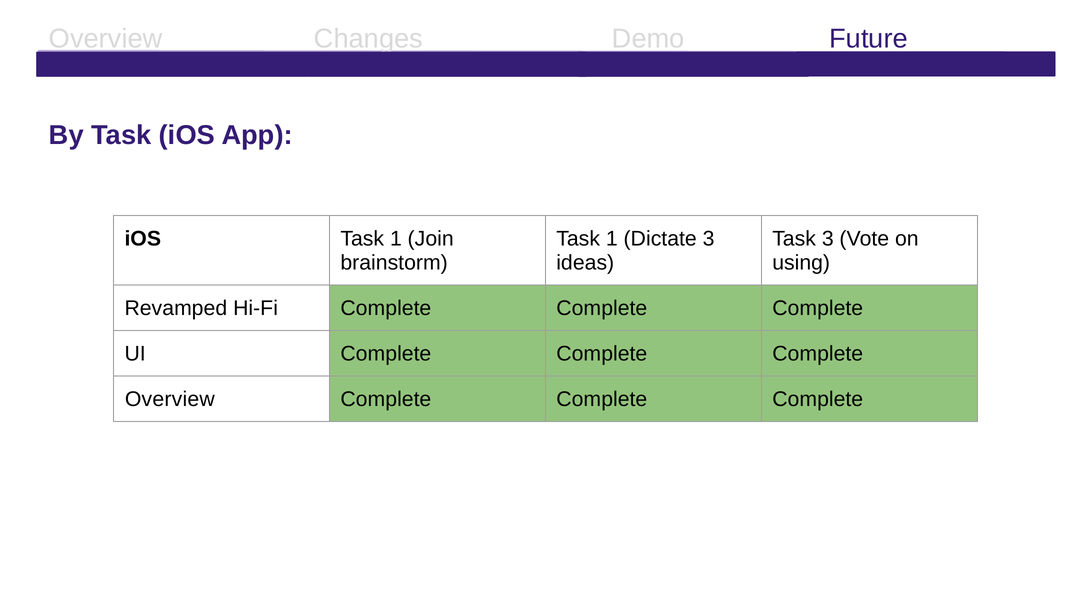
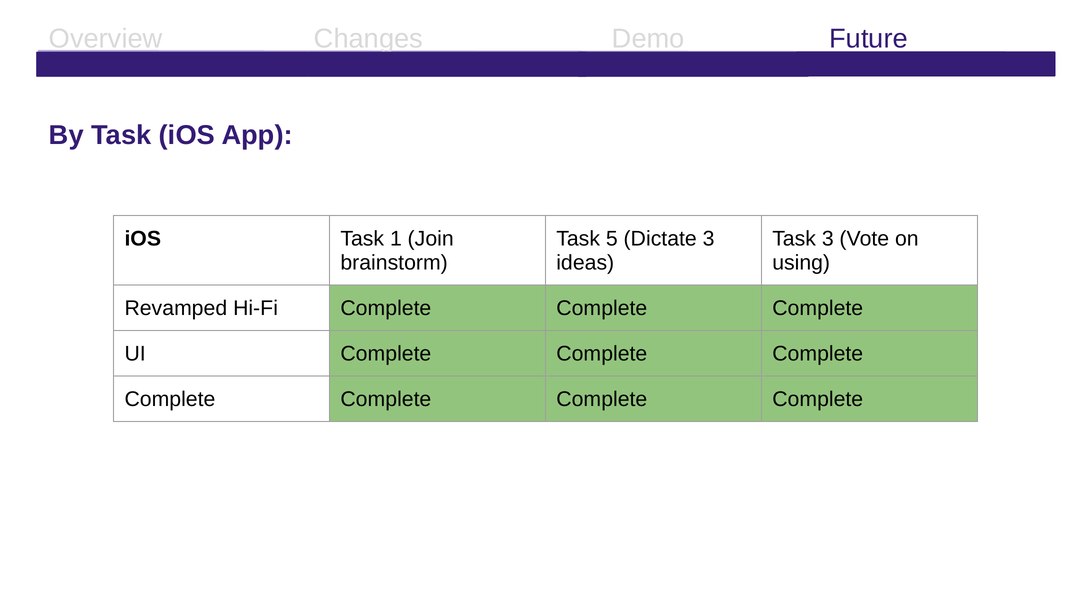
1 at (612, 239): 1 -> 5
Overview at (170, 400): Overview -> Complete
